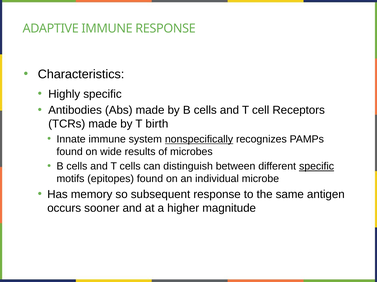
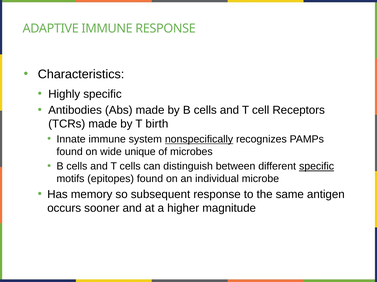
results: results -> unique
